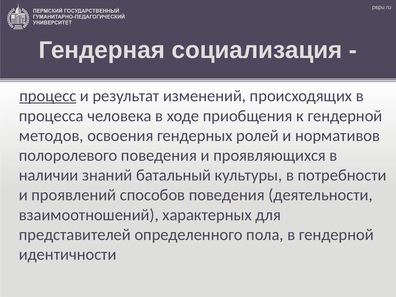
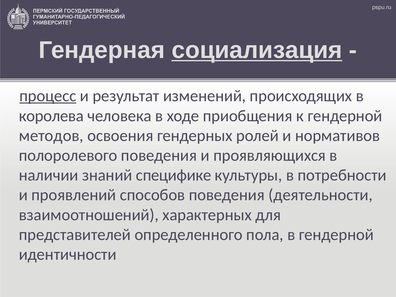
социализация underline: none -> present
процесса: процесса -> королева
батальный: батальный -> специфике
